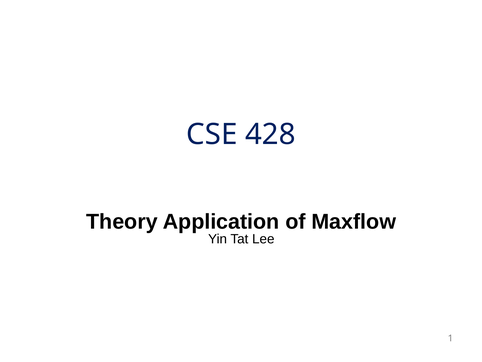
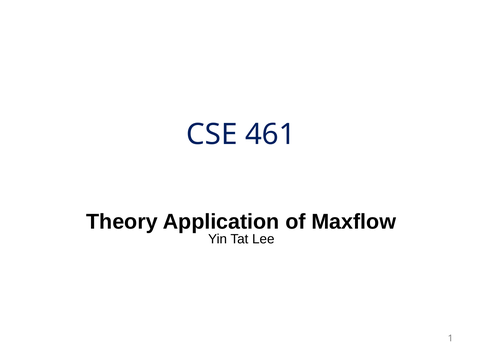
428: 428 -> 461
